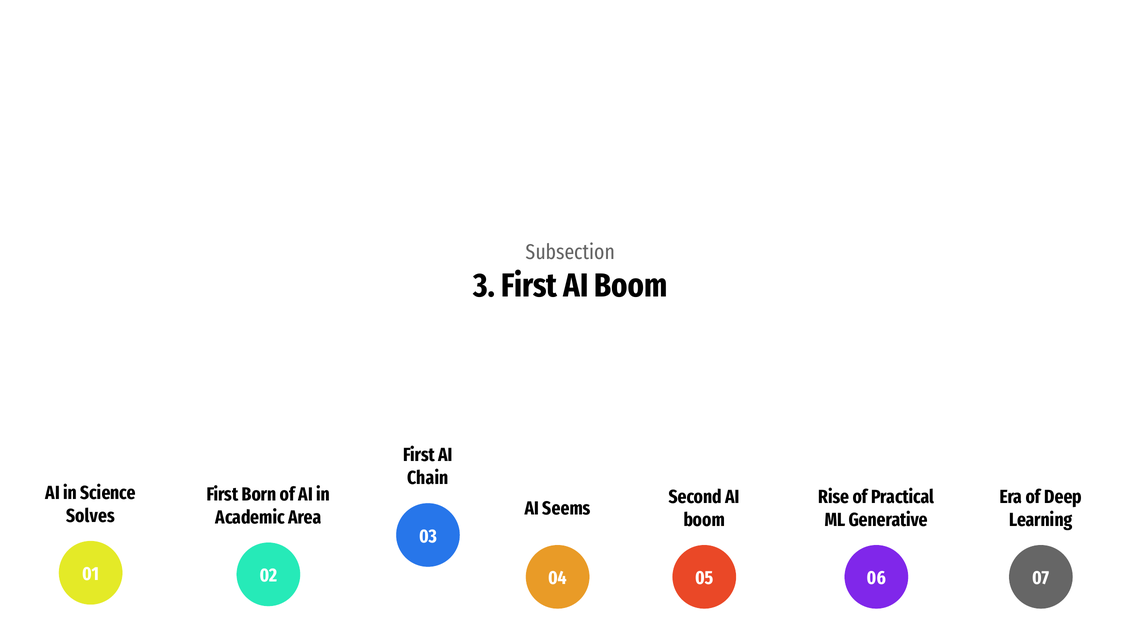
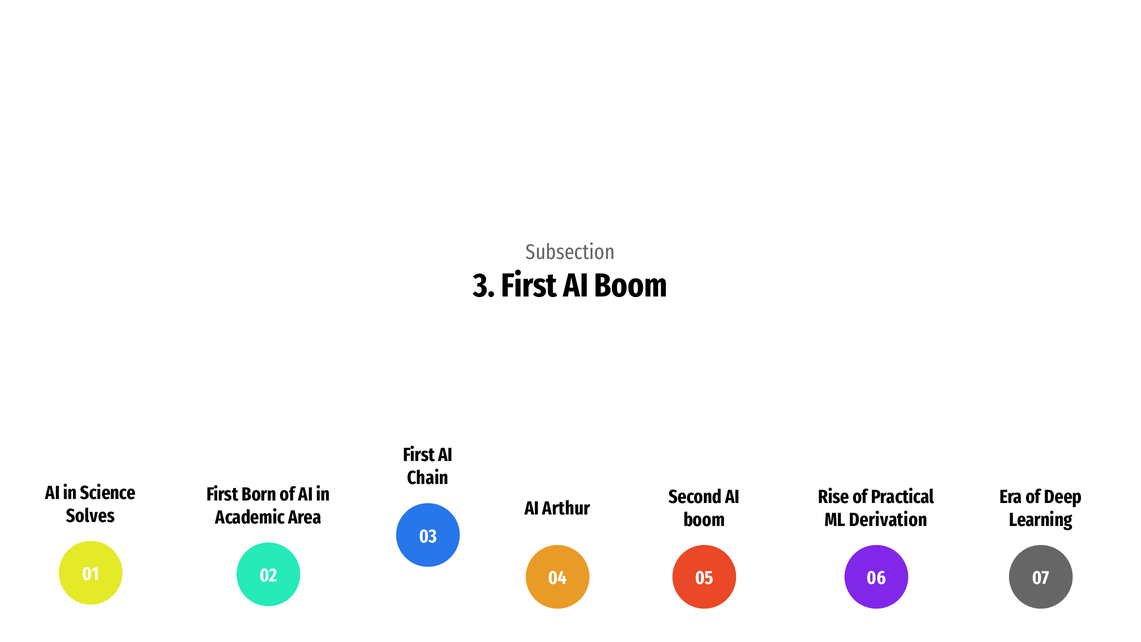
Seems: Seems -> Arthur
Generative: Generative -> Derivation
